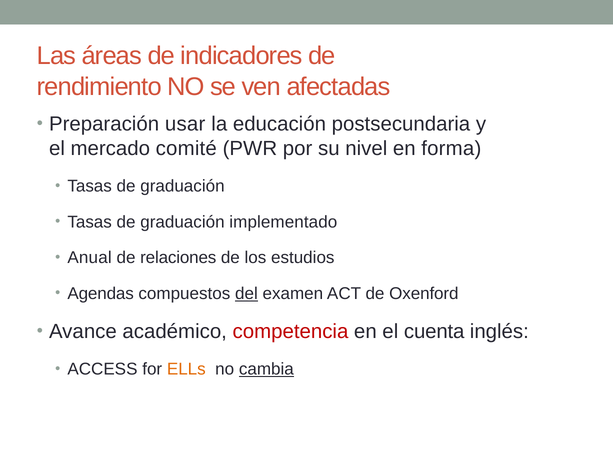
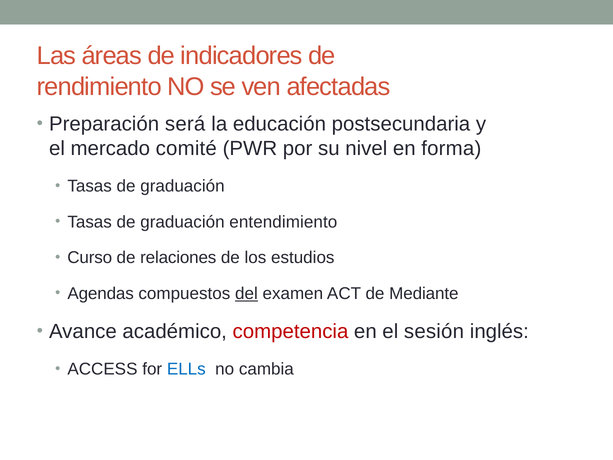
usar: usar -> será
implementado: implementado -> entendimiento
Anual: Anual -> Curso
Oxenford: Oxenford -> Mediante
cuenta: cuenta -> sesión
ELLs colour: orange -> blue
cambia underline: present -> none
